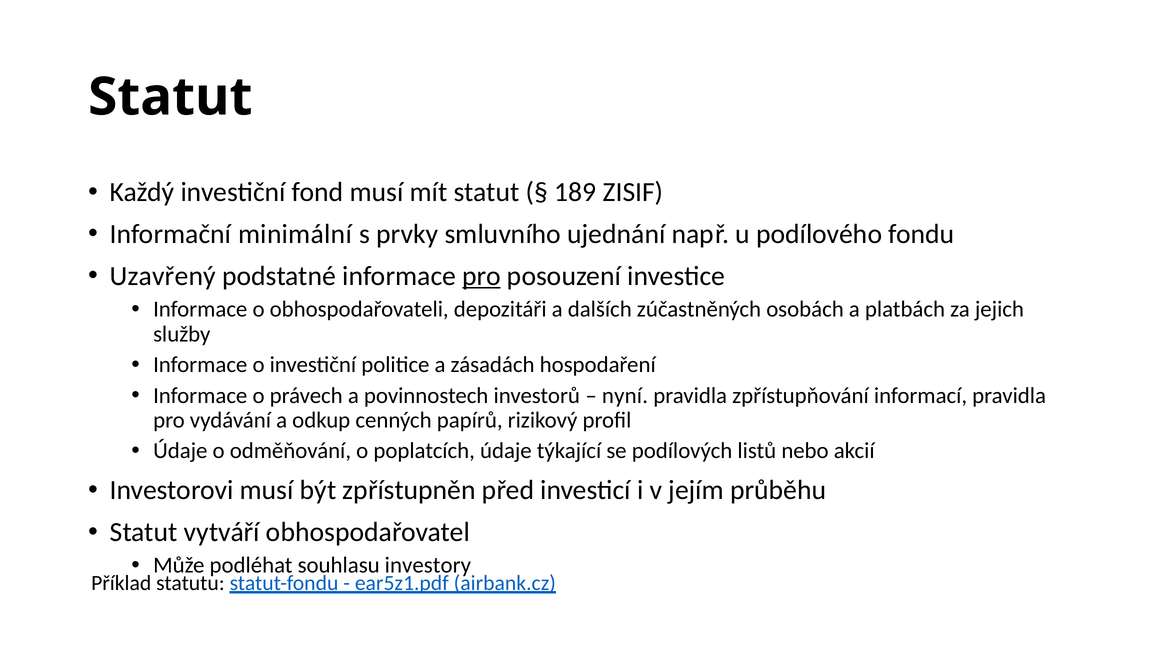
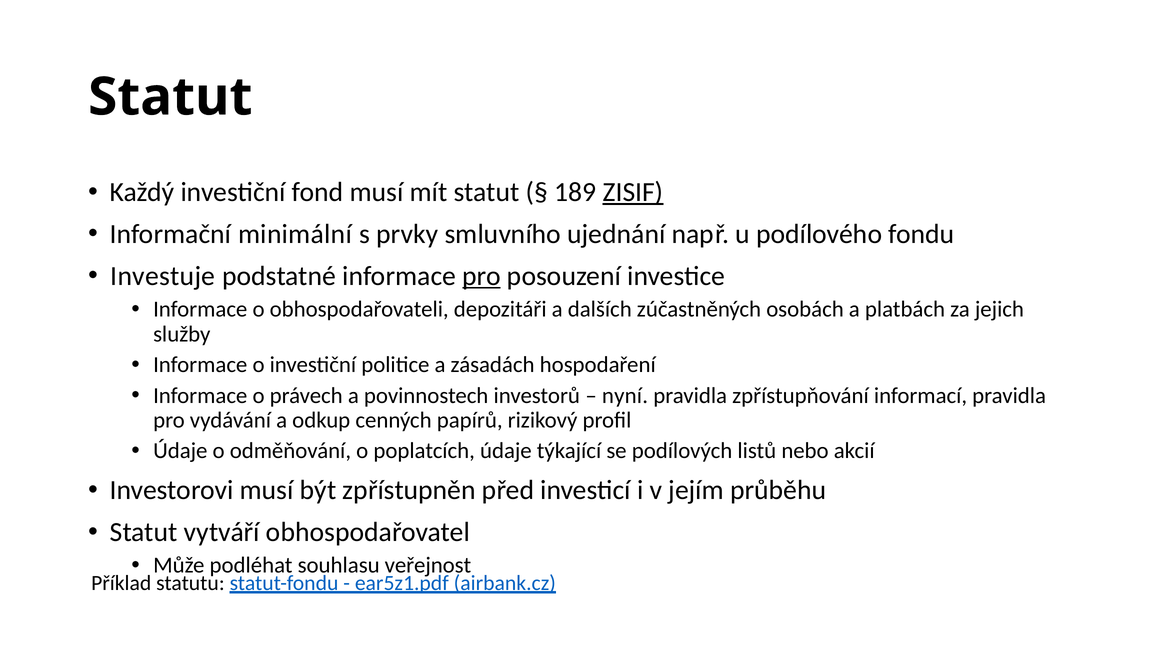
ZISIF underline: none -> present
Uzavřený: Uzavřený -> Investuje
investory: investory -> veřejnost
